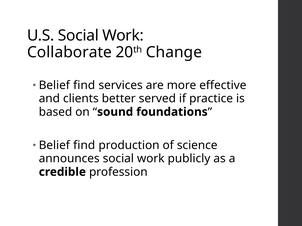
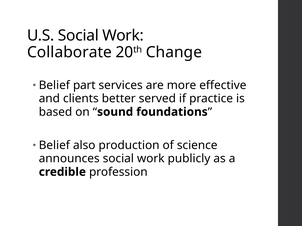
find at (84, 85): find -> part
find at (84, 146): find -> also
